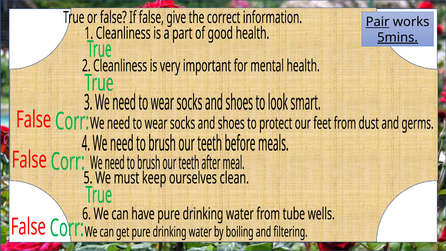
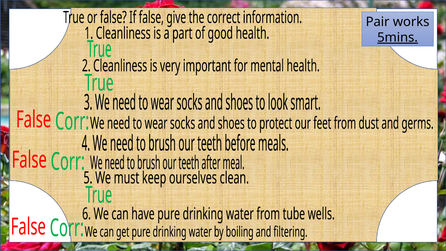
Pair underline: present -> none
